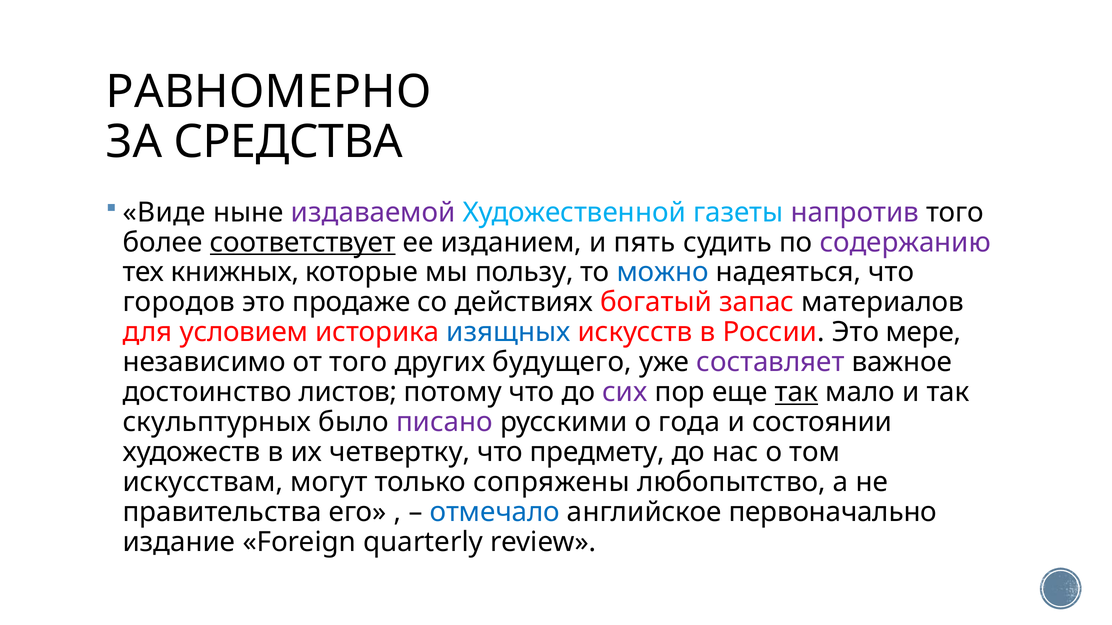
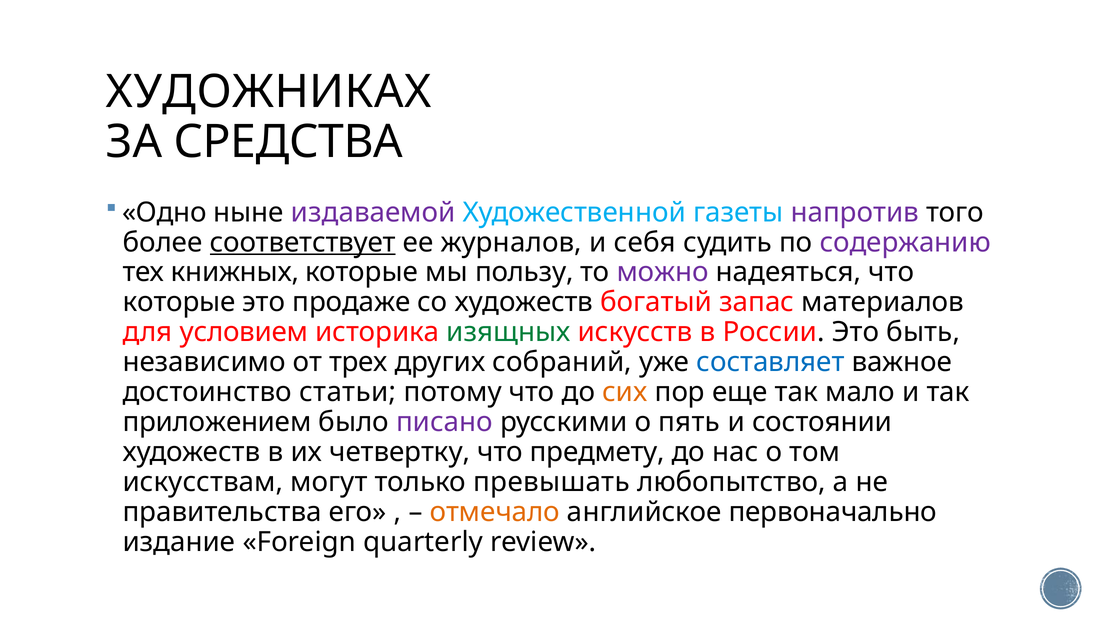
РАВНОМЕРНО: РАВНОМЕРНО -> ХУДОЖНИКАХ
Виде: Виде -> Одно
изданием: изданием -> журналов
пять: пять -> себя
можно colour: blue -> purple
городов at (179, 303): городов -> которые
со действиях: действиях -> художеств
изящных colour: blue -> green
мере: мере -> быть
от того: того -> трех
будущего: будущего -> собраний
составляет colour: purple -> blue
листов: листов -> статьи
сих colour: purple -> orange
так at (796, 393) underline: present -> none
скульптурных: скульптурных -> приложением
года: года -> пять
сопряжены: сопряжены -> превышать
отмечало colour: blue -> orange
